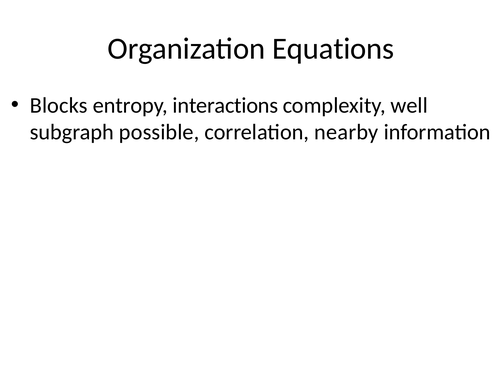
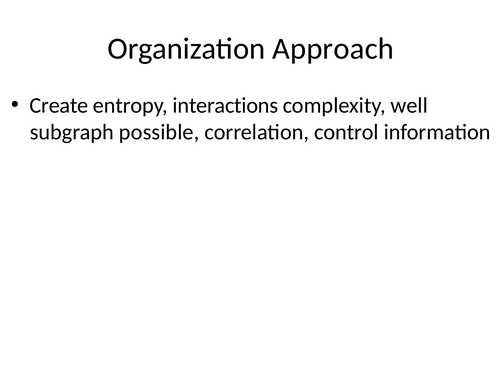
Equations: Equations -> Approach
Blocks: Blocks -> Create
nearby: nearby -> control
